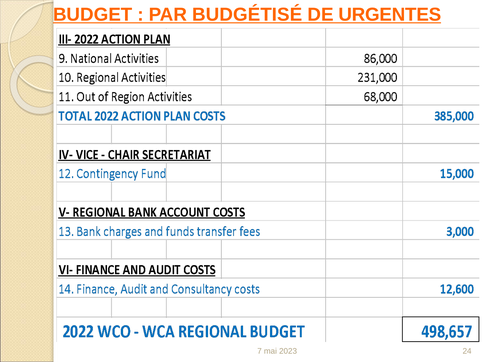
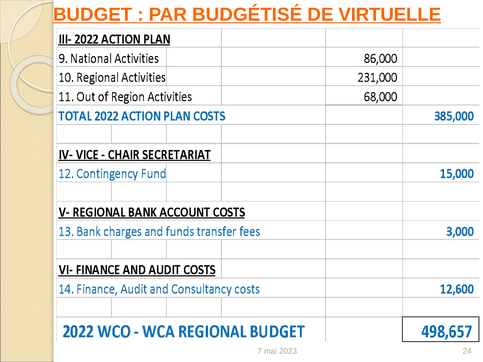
URGENTES: URGENTES -> VIRTUELLE
